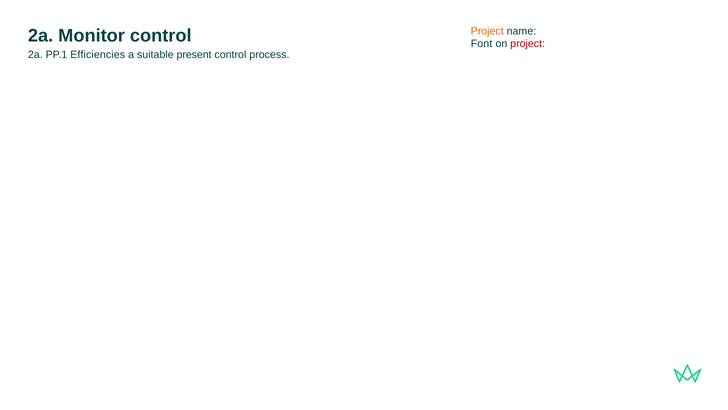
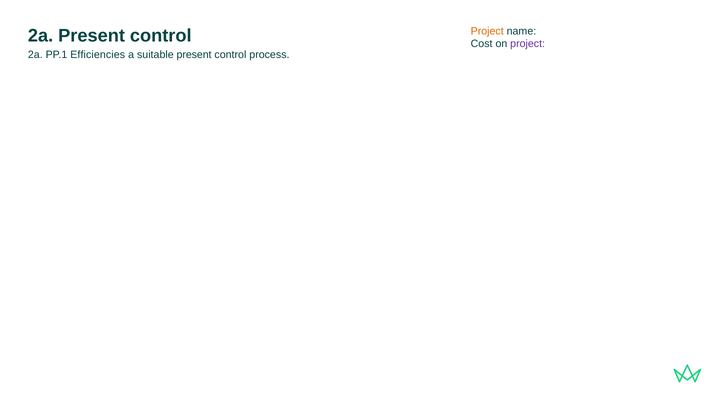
2a Monitor: Monitor -> Present
Font: Font -> Cost
project at (528, 44) colour: red -> purple
